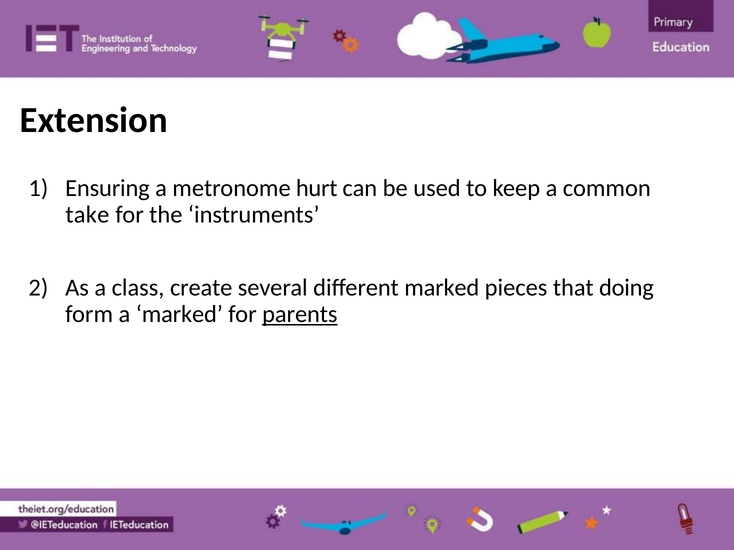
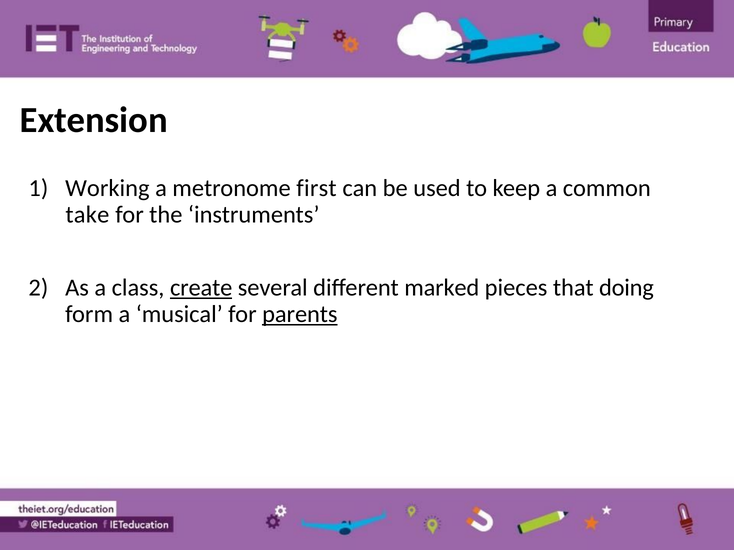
Ensuring: Ensuring -> Working
hurt: hurt -> first
create underline: none -> present
a marked: marked -> musical
